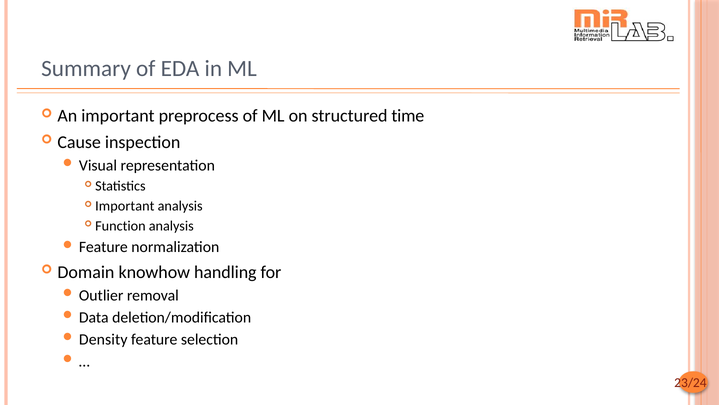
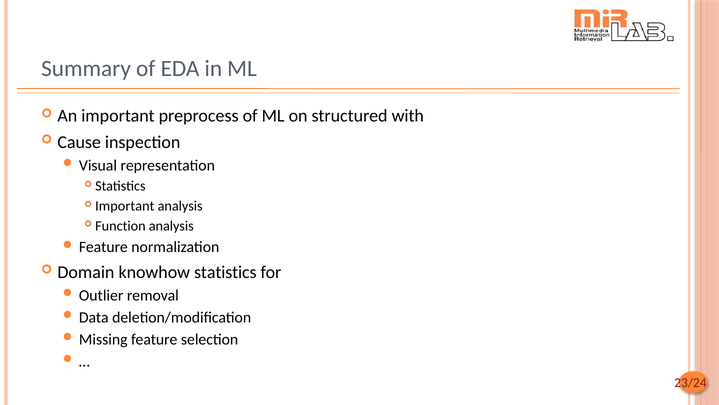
time: time -> with
knowhow handling: handling -> statistics
Density: Density -> Missing
